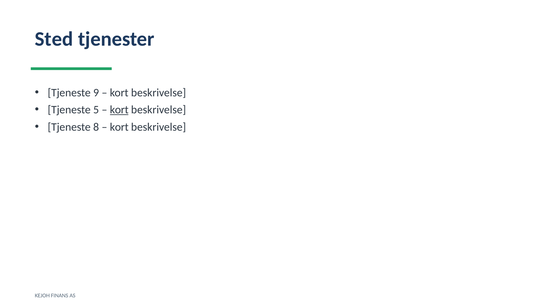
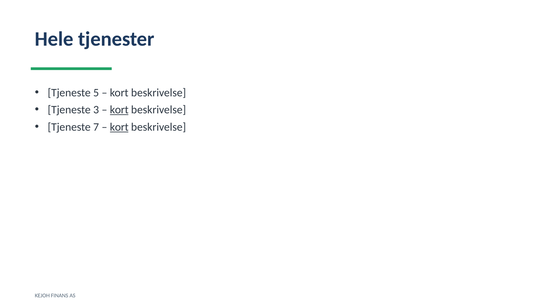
Sted: Sted -> Hele
9: 9 -> 5
5: 5 -> 3
8: 8 -> 7
kort at (119, 127) underline: none -> present
